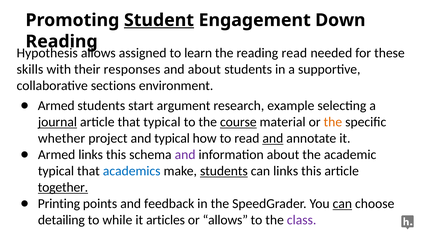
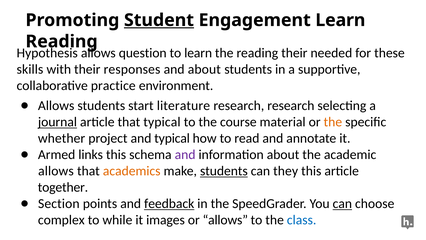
Engagement Down: Down -> Learn
assigned: assigned -> question
reading read: read -> their
sections: sections -> practice
Armed at (56, 106): Armed -> Allows
argument: argument -> literature
research example: example -> research
course underline: present -> none
and at (273, 138) underline: present -> none
typical at (56, 171): typical -> allows
academics colour: blue -> orange
can links: links -> they
together underline: present -> none
Printing: Printing -> Section
feedback underline: none -> present
detailing: detailing -> complex
articles: articles -> images
class colour: purple -> blue
